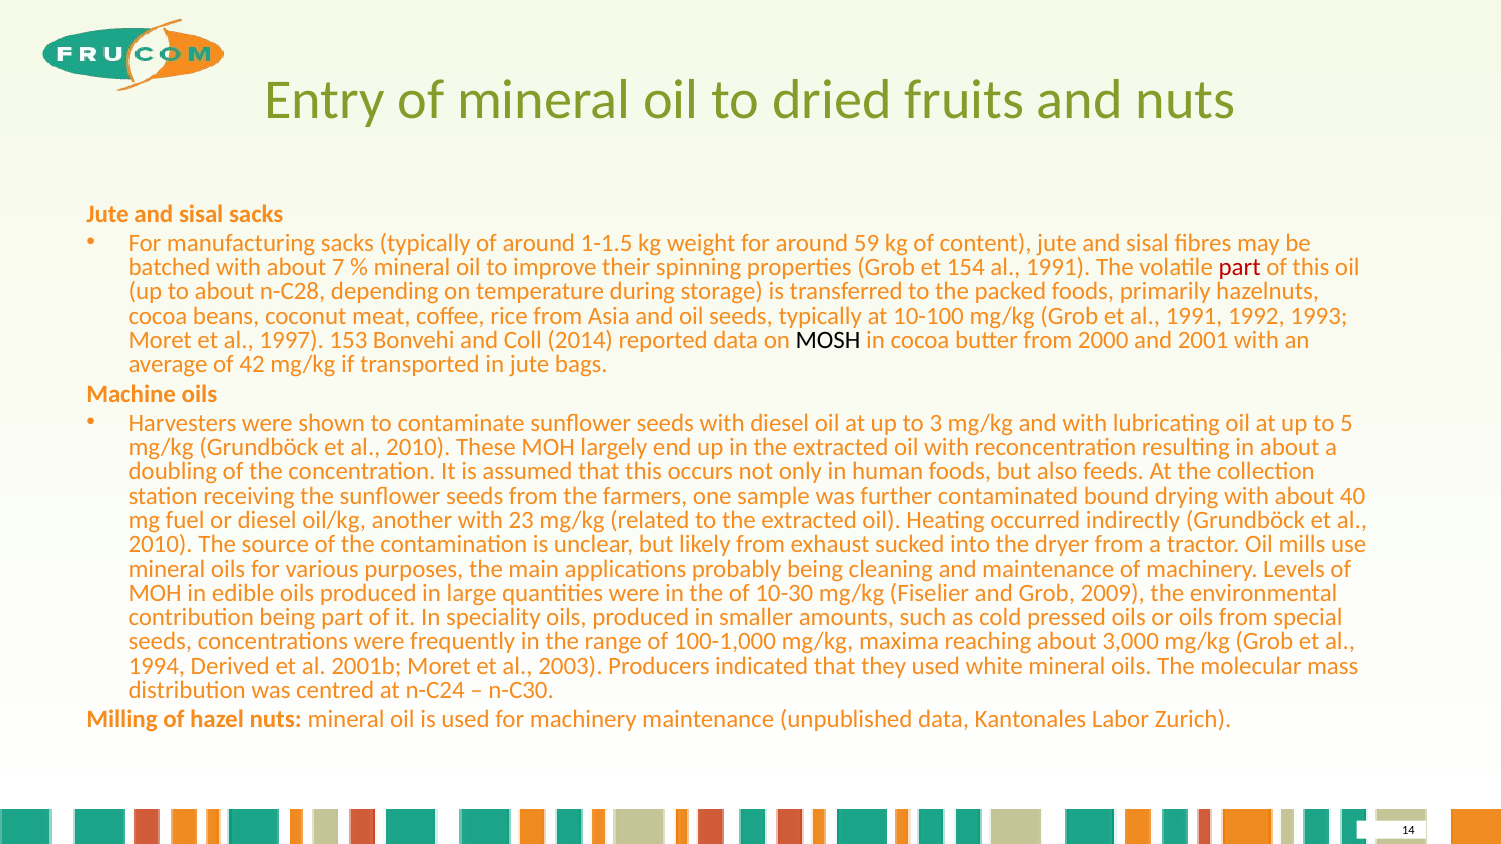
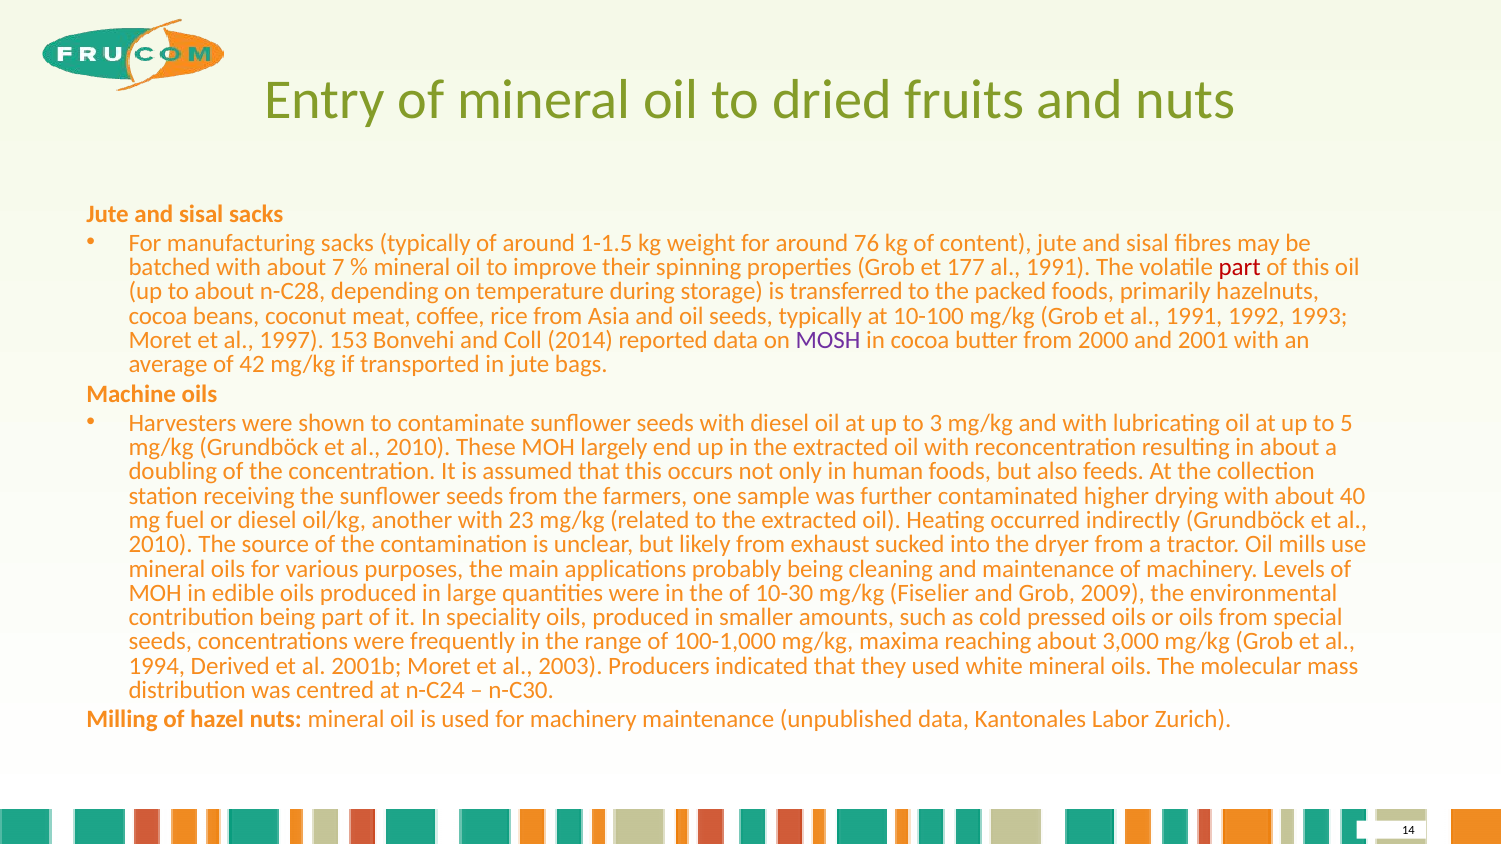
59: 59 -> 76
154: 154 -> 177
MOSH colour: black -> purple
bound: bound -> higher
